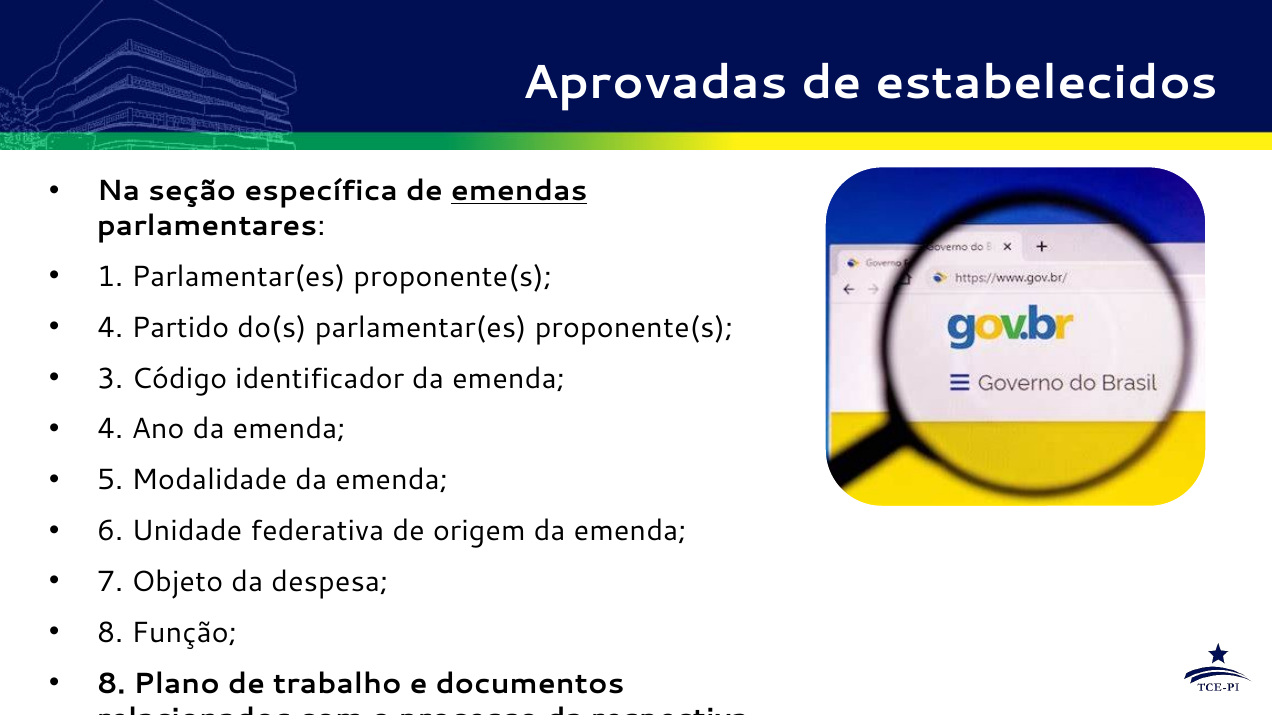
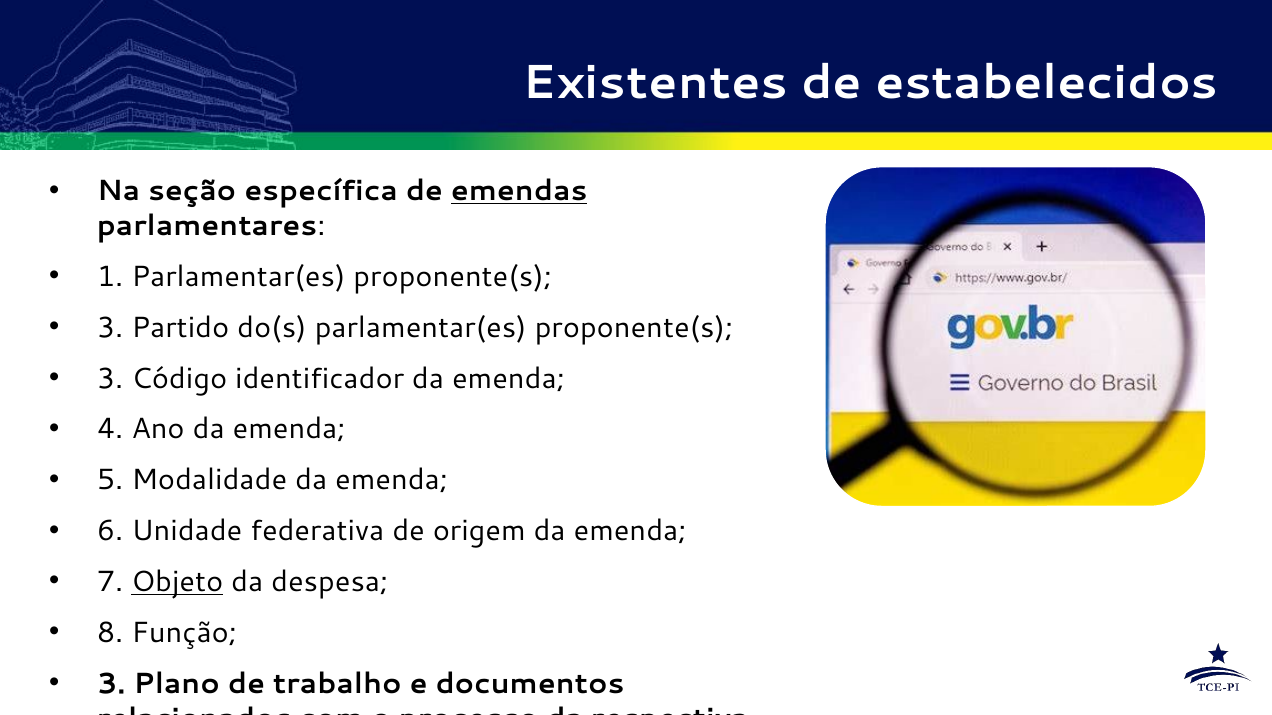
Aprovadas: Aprovadas -> Existentes
4 at (110, 328): 4 -> 3
Objeto underline: none -> present
8 at (111, 684): 8 -> 3
